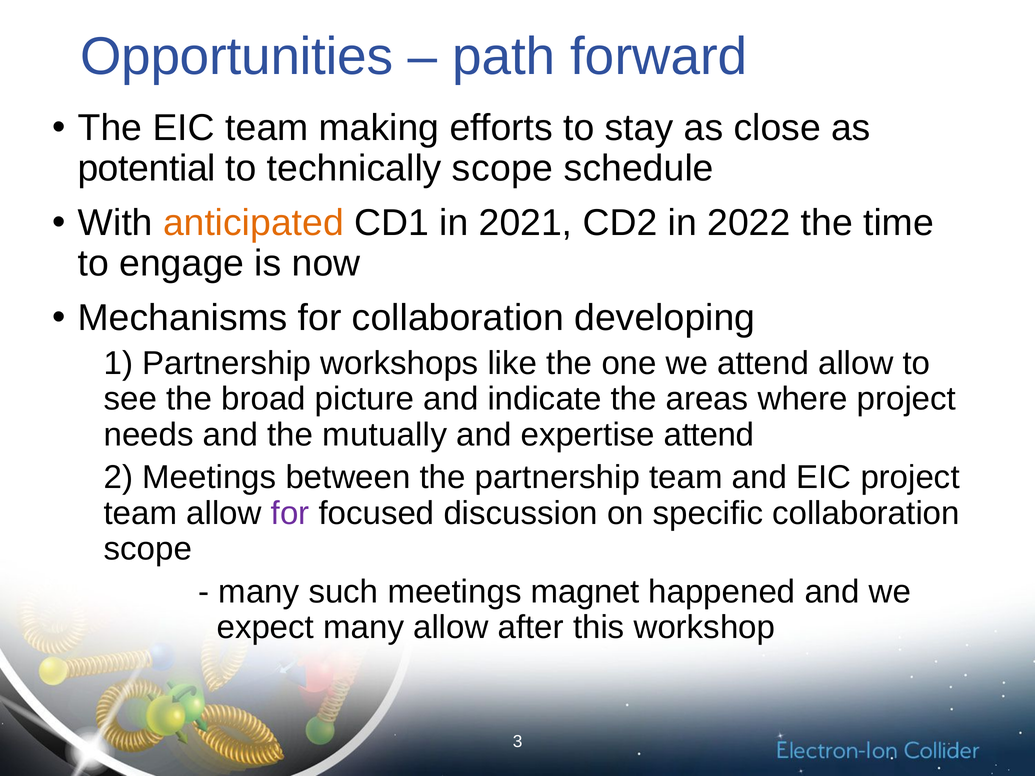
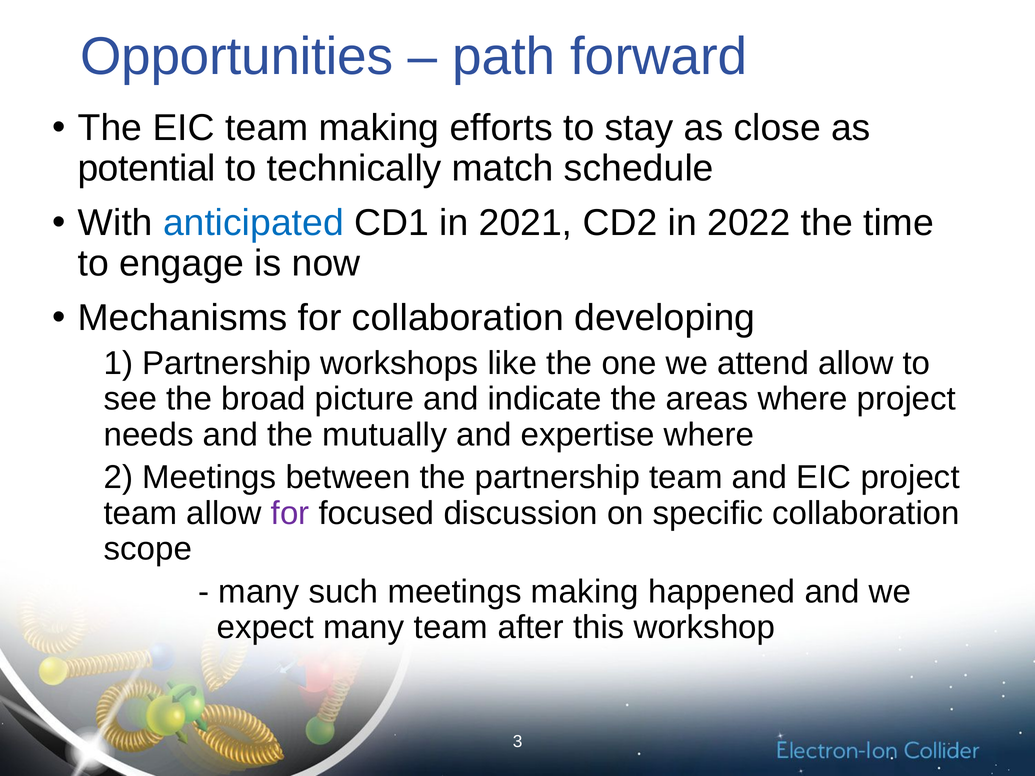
technically scope: scope -> match
anticipated colour: orange -> blue
expertise attend: attend -> where
meetings magnet: magnet -> making
many allow: allow -> team
